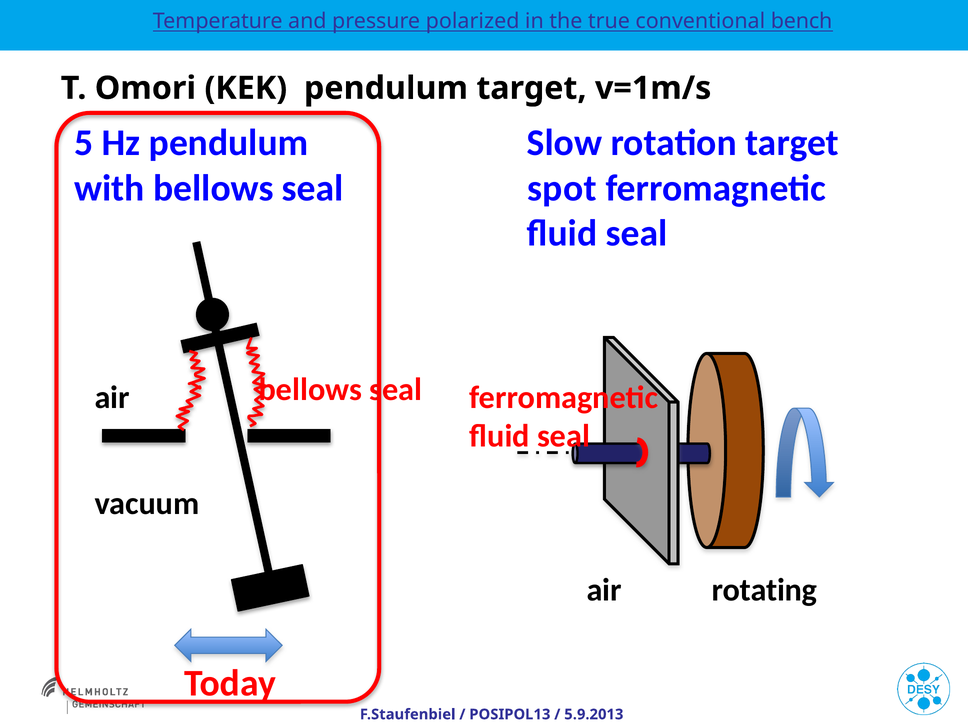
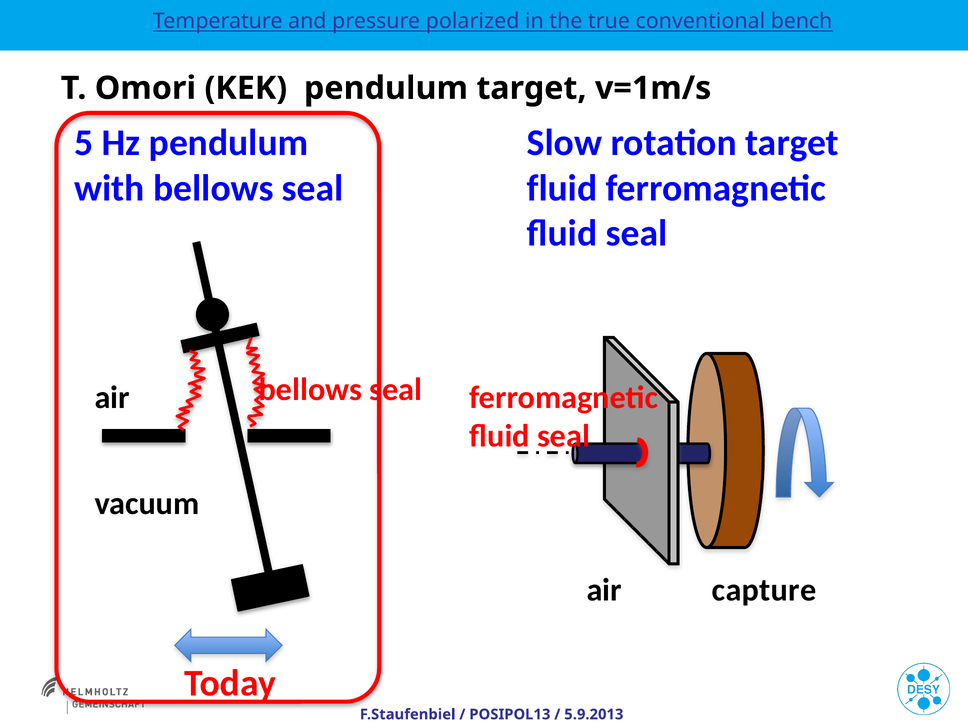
spot at (562, 188): spot -> fluid
rotating: rotating -> capture
